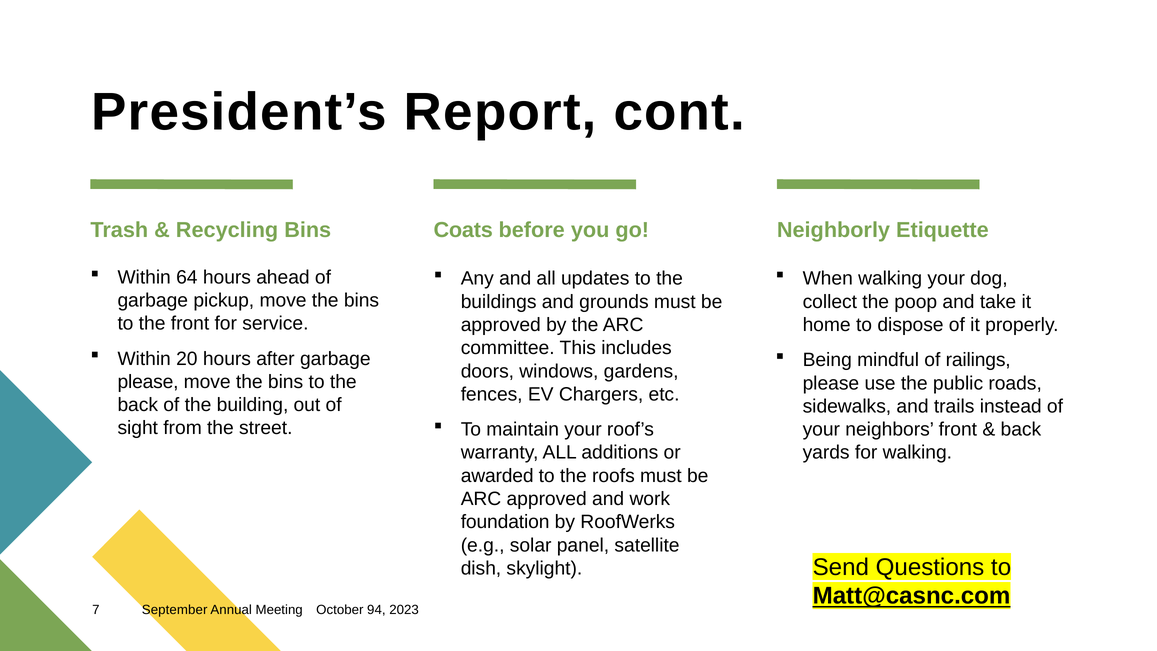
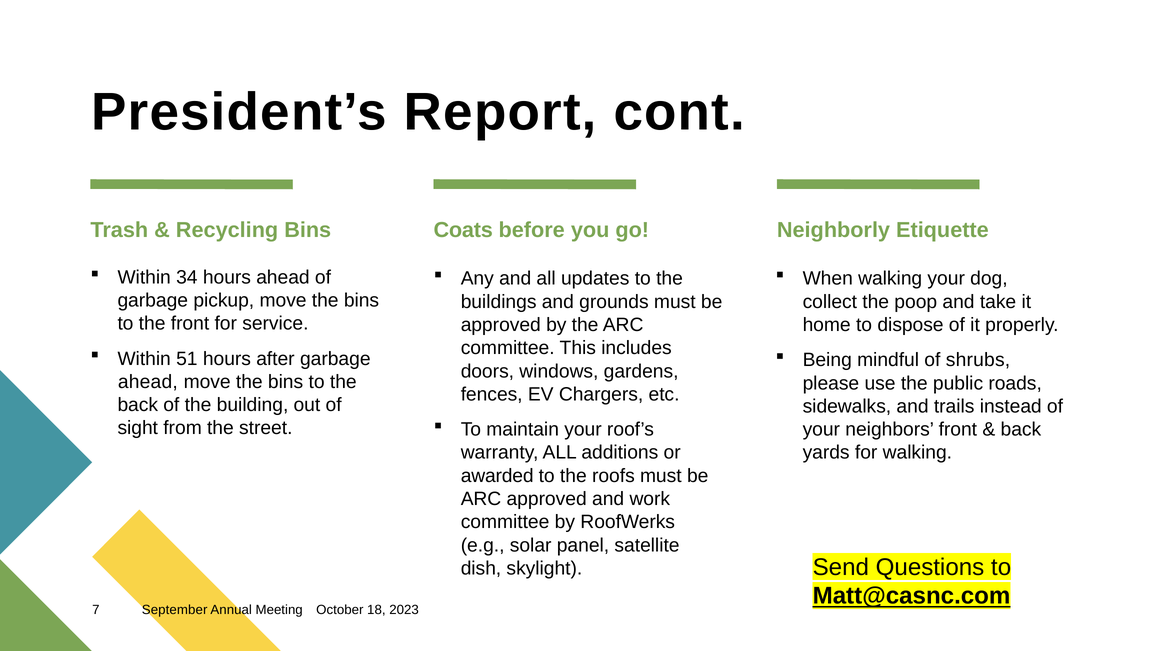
64: 64 -> 34
20: 20 -> 51
railings: railings -> shrubs
please at (148, 382): please -> ahead
foundation at (505, 522): foundation -> committee
94: 94 -> 18
